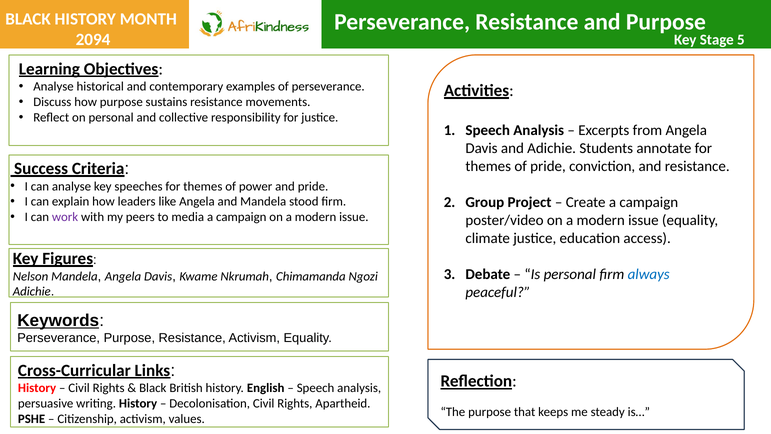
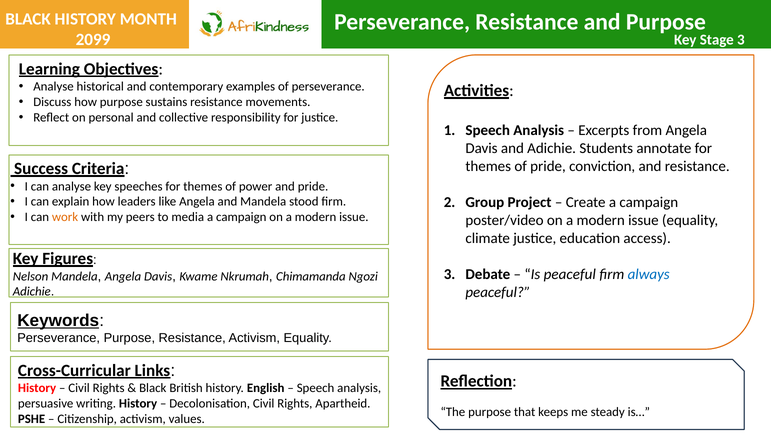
2094: 2094 -> 2099
Stage 5: 5 -> 3
work colour: purple -> orange
Is personal: personal -> peaceful
